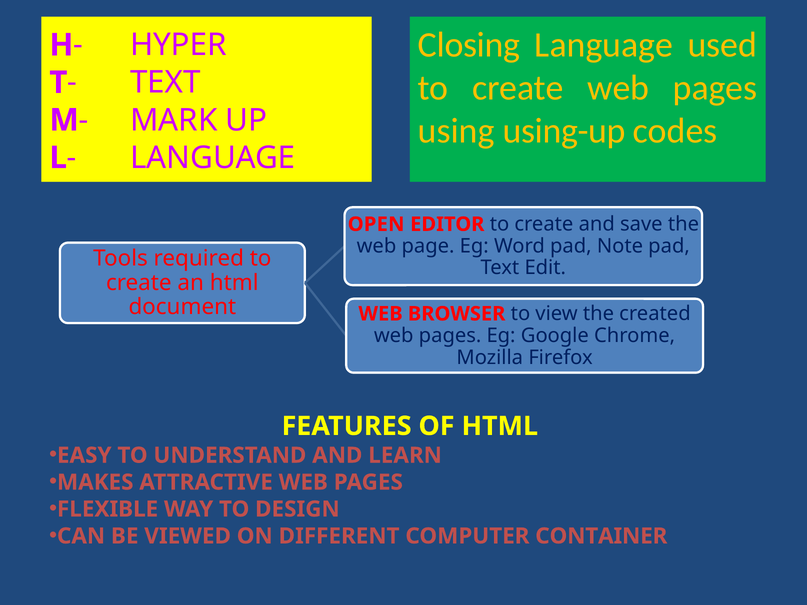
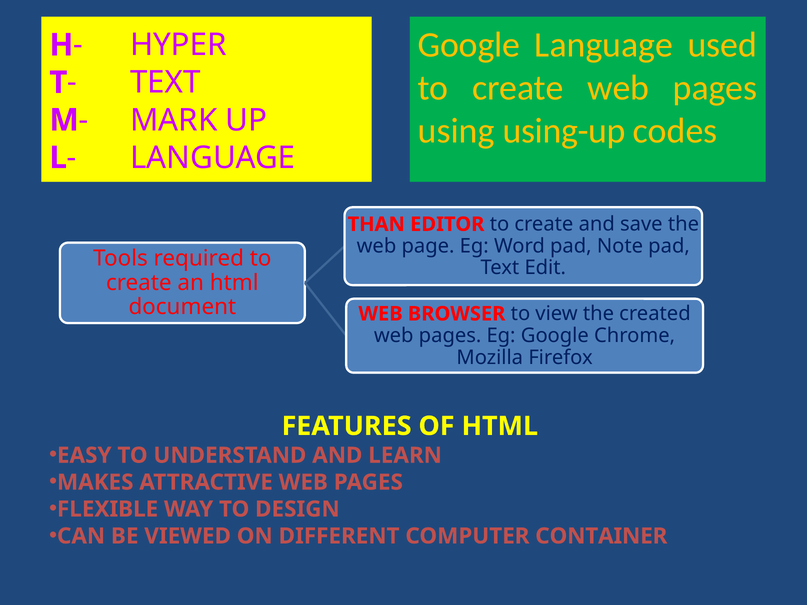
Closing at (469, 45): Closing -> Google
OPEN: OPEN -> THAN
